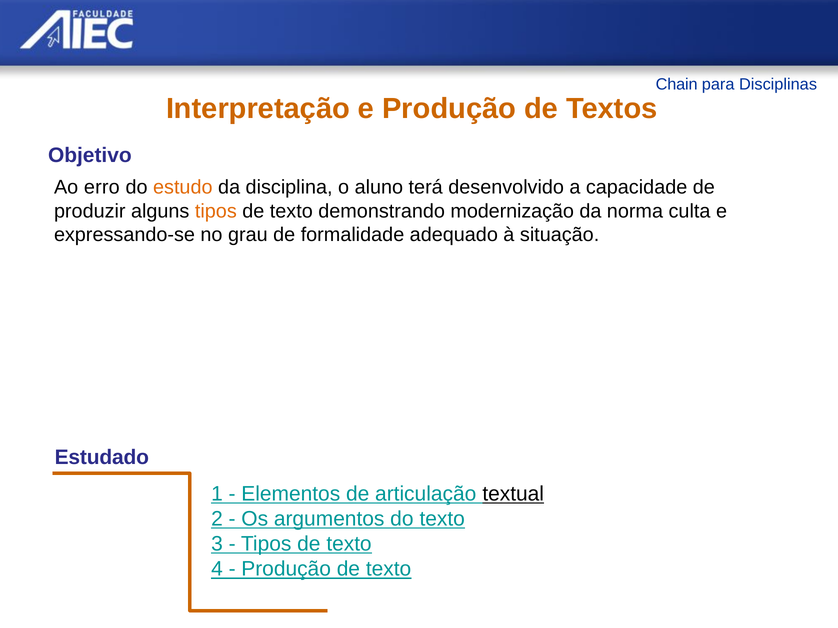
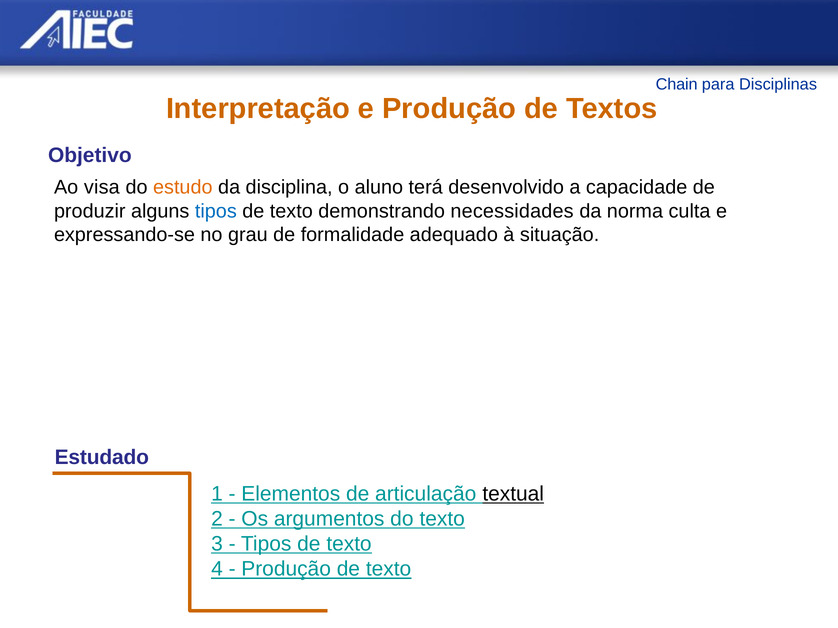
erro: erro -> visa
tipos at (216, 211) colour: orange -> blue
modernização: modernização -> necessidades
